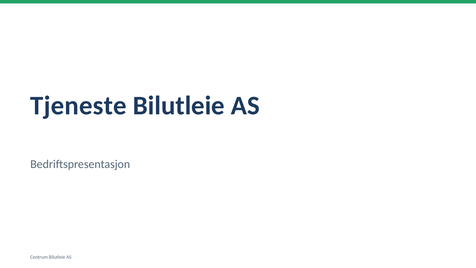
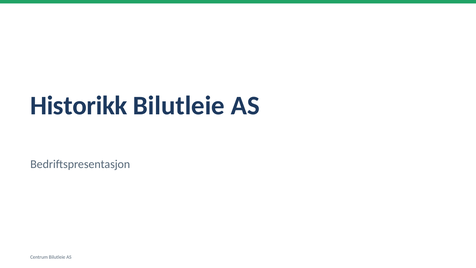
Tjeneste: Tjeneste -> Historikk
